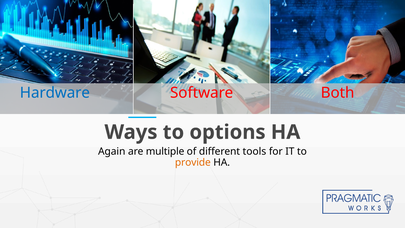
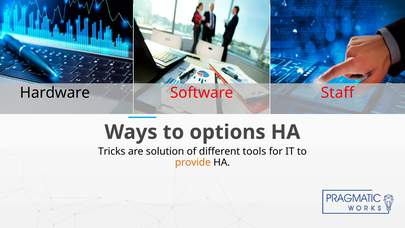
Hardware colour: blue -> black
Both: Both -> Staff
Again: Again -> Tricks
multiple: multiple -> solution
